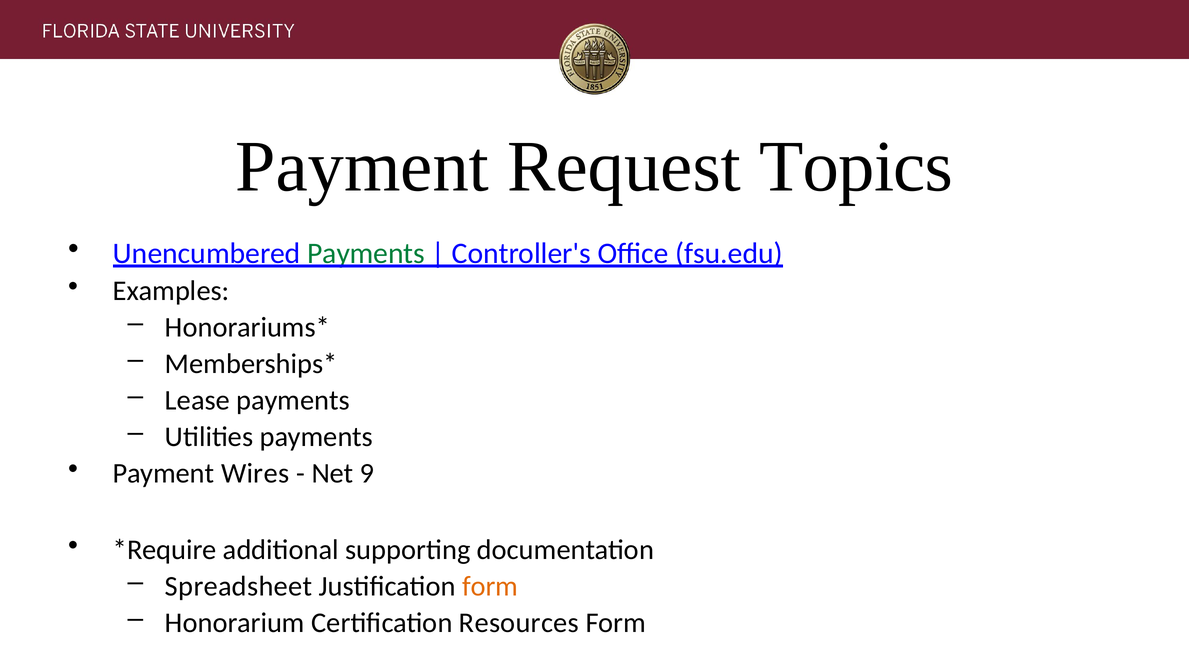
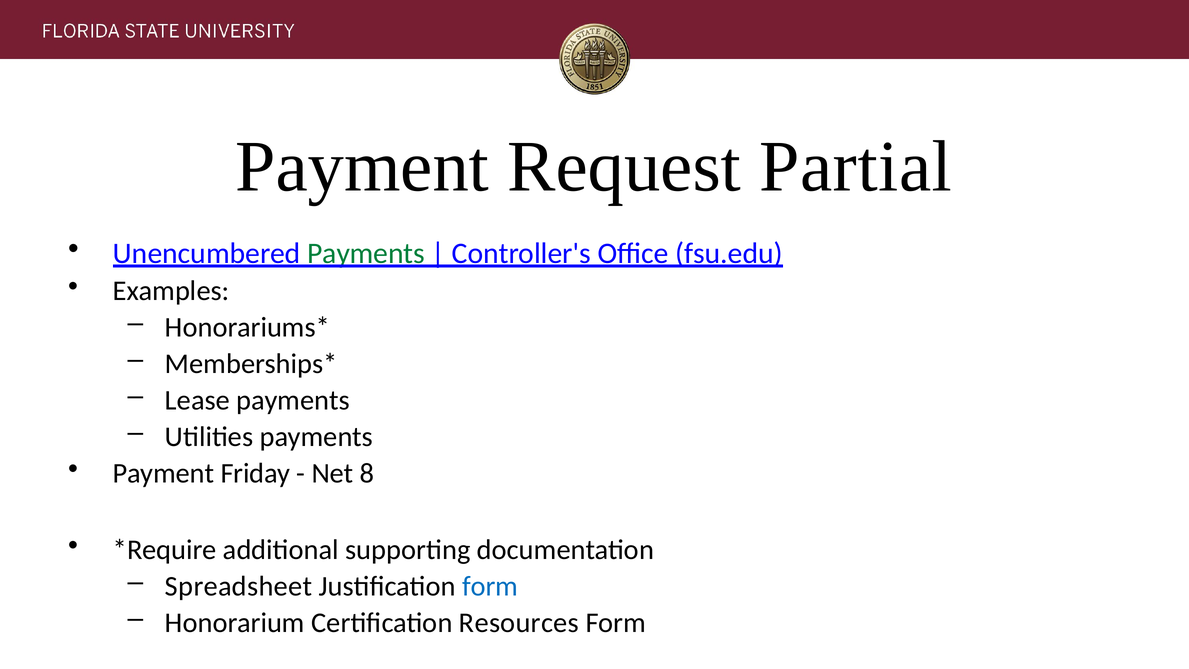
Topics: Topics -> Partial
Wires: Wires -> Friday
9: 9 -> 8
form at (490, 586) colour: orange -> blue
